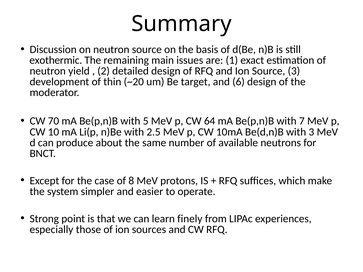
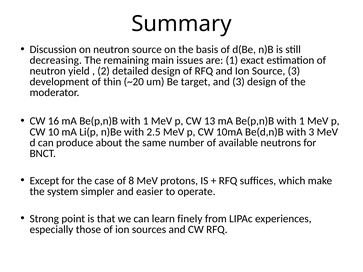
exothermic: exothermic -> decreasing
and 6: 6 -> 3
70: 70 -> 16
5 at (146, 121): 5 -> 1
64: 64 -> 13
7 at (302, 121): 7 -> 1
